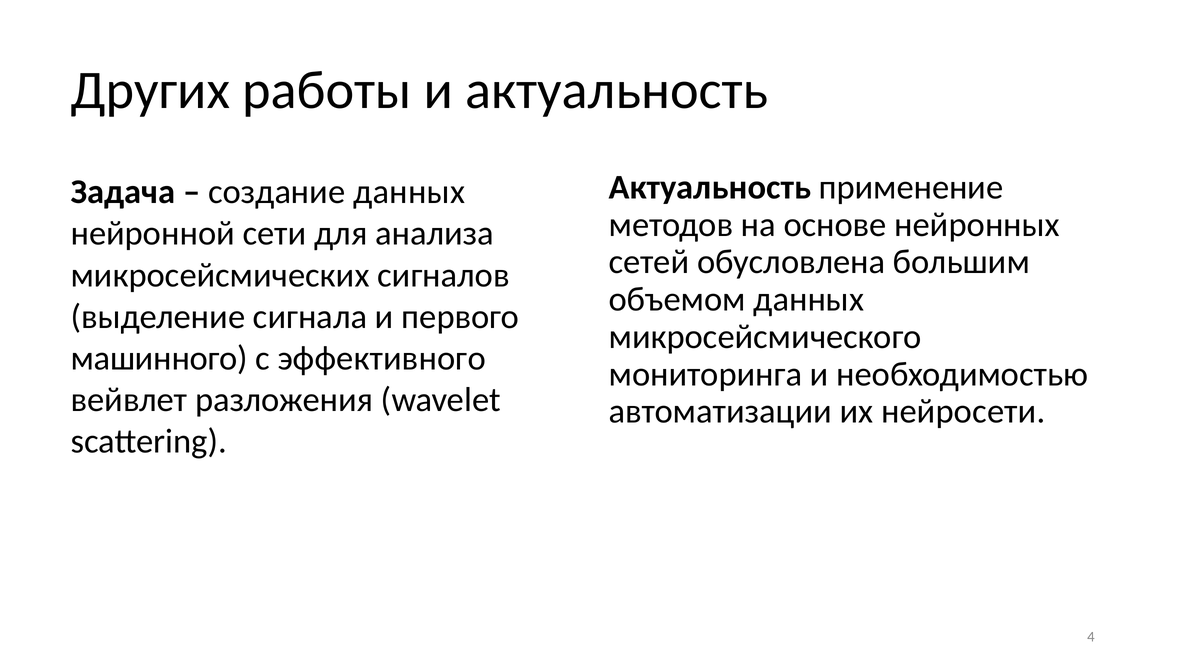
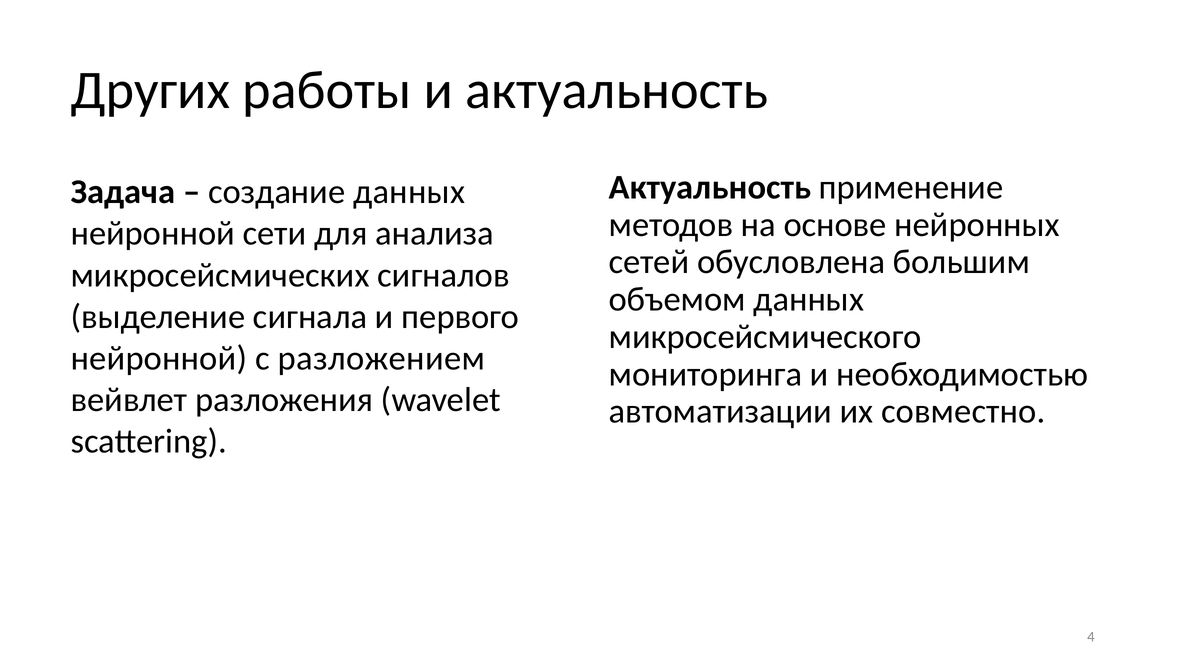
машинного at (159, 358): машинного -> нейронной
эффективного: эффективного -> разложением
нейросети: нейросети -> совместно
